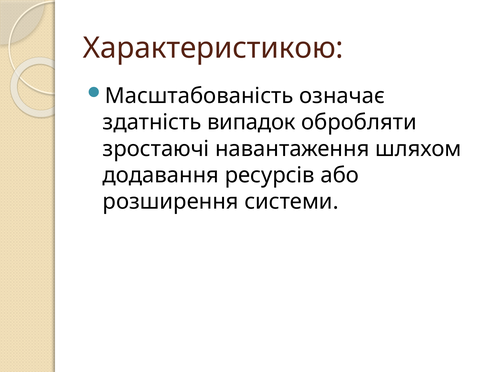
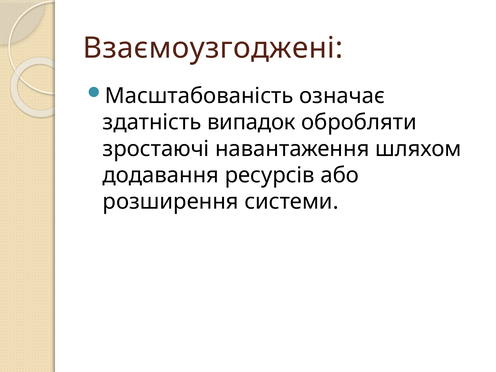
Характеристикою: Характеристикою -> Взаємоузгоджені
